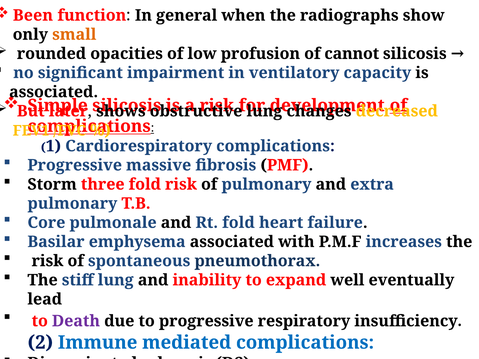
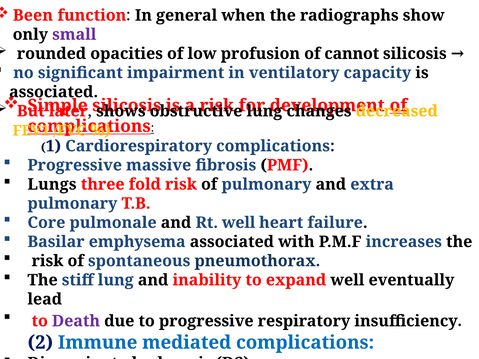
small colour: orange -> purple
Storm: Storm -> Lungs
Rt fold: fold -> well
